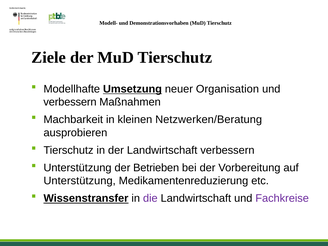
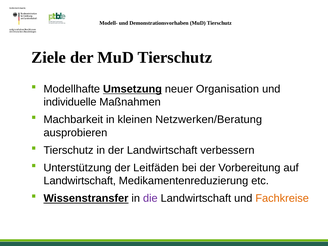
verbessern at (70, 102): verbessern -> individuelle
Betrieben: Betrieben -> Leitfäden
Unterstützung at (80, 181): Unterstützung -> Landwirtschaft
Fachkreise colour: purple -> orange
